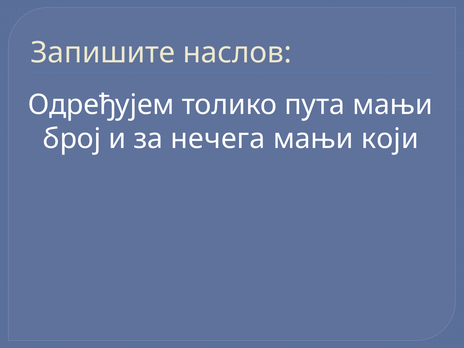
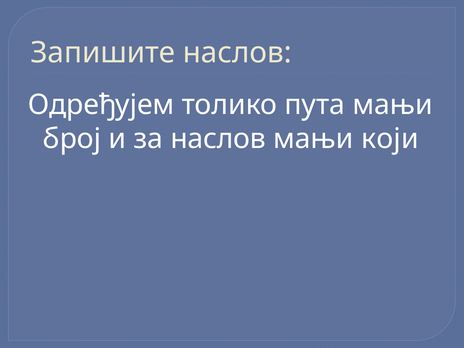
за нечега: нечега -> наслов
